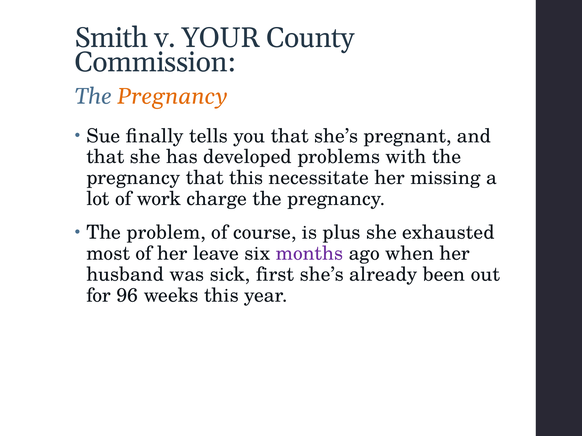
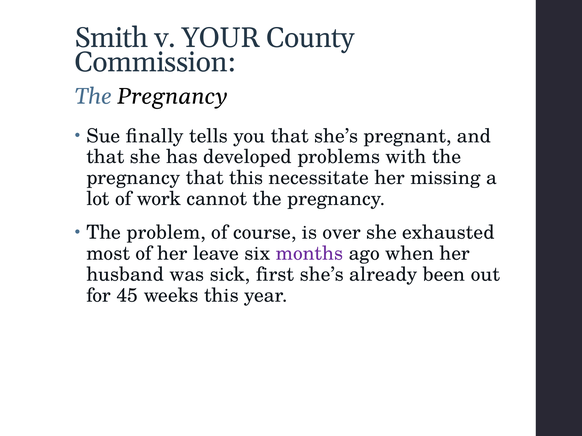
Pregnancy at (173, 96) colour: orange -> black
charge: charge -> cannot
plus: plus -> over
96: 96 -> 45
